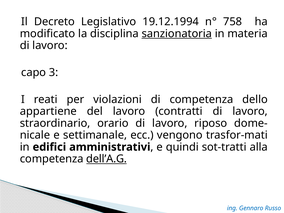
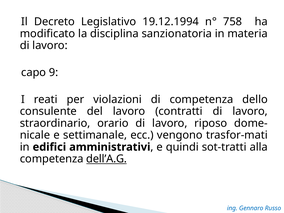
sanzionatoria underline: present -> none
3: 3 -> 9
appartiene: appartiene -> consulente
